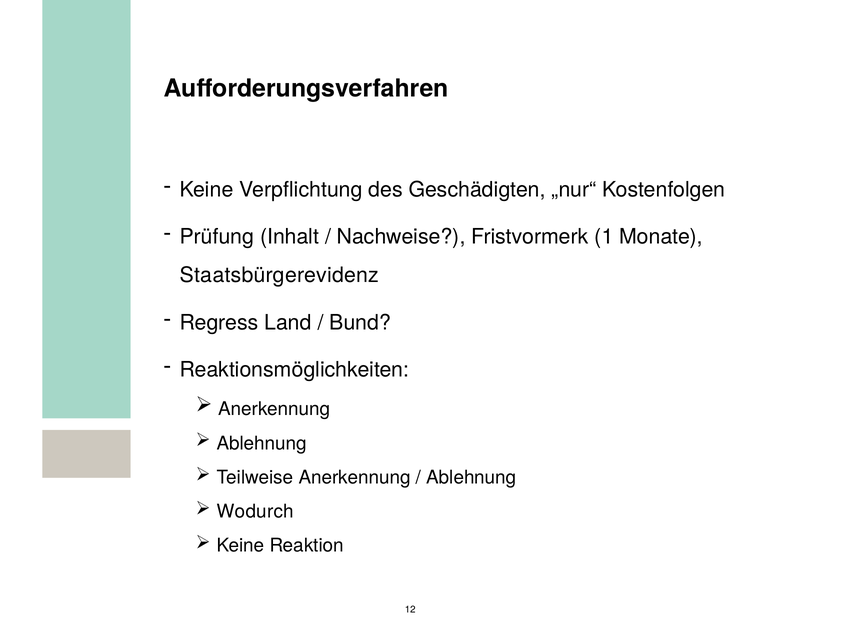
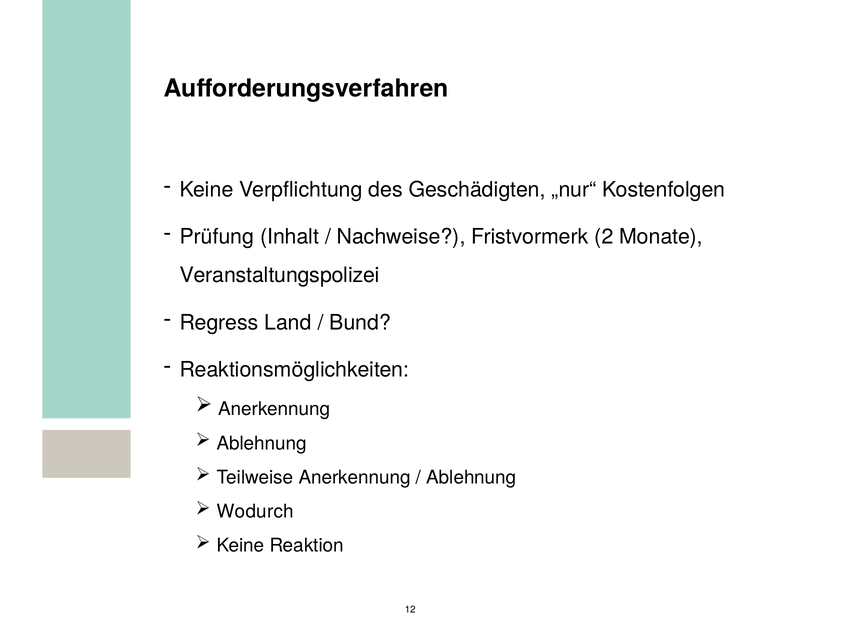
1: 1 -> 2
Staatsbürgerevidenz: Staatsbürgerevidenz -> Veranstaltungspolizei
